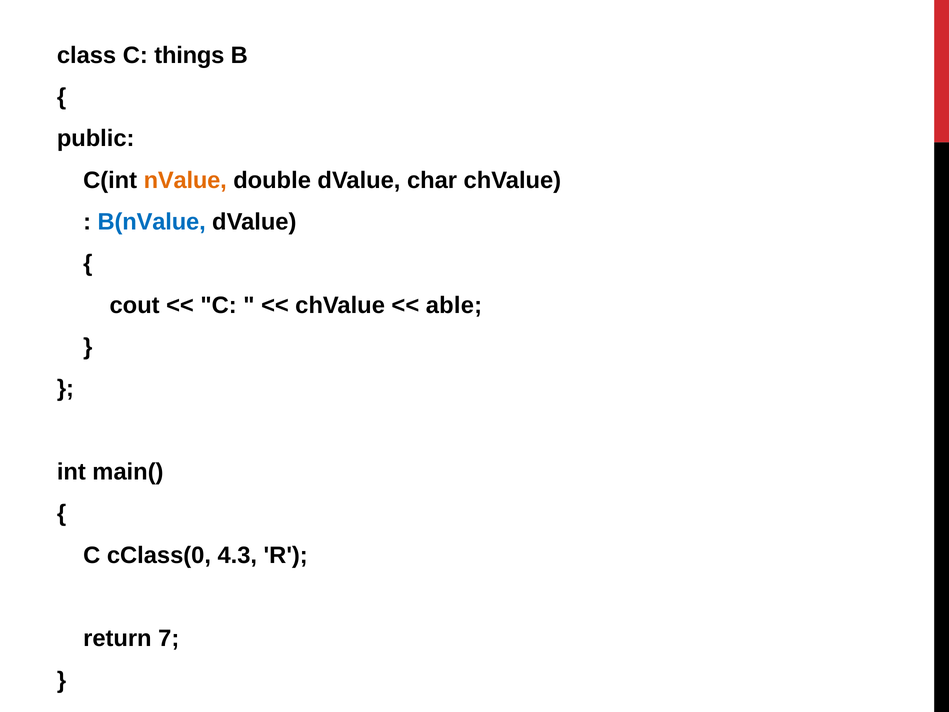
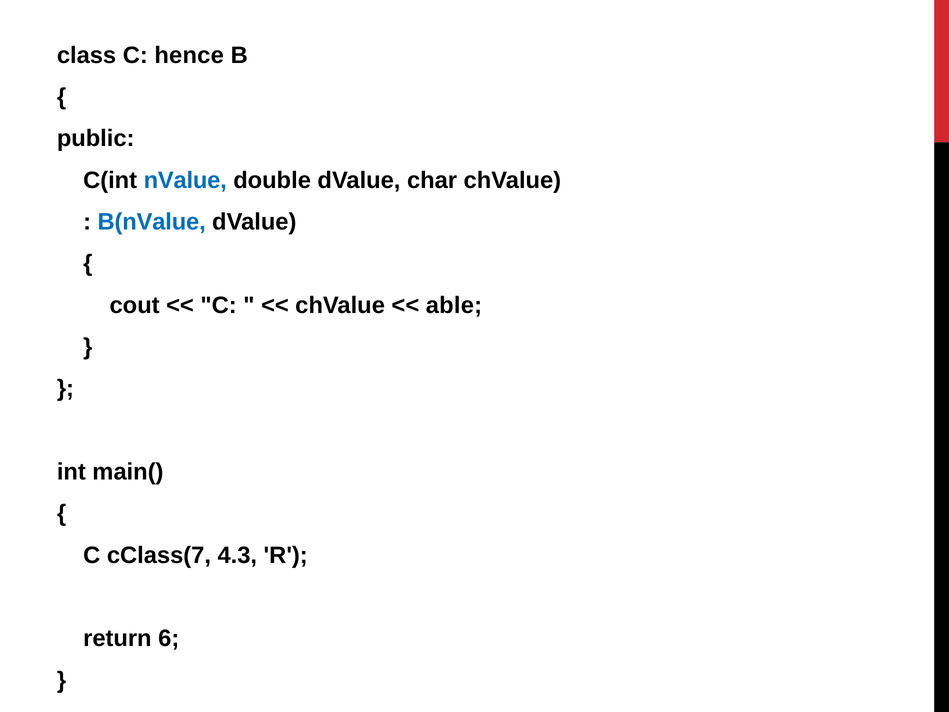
things: things -> hence
nValue colour: orange -> blue
cClass(0: cClass(0 -> cClass(7
7: 7 -> 6
